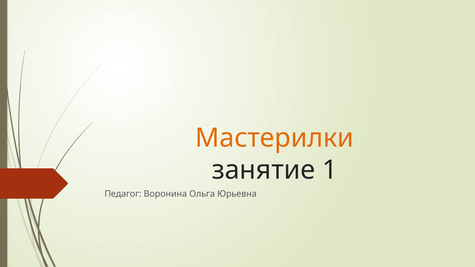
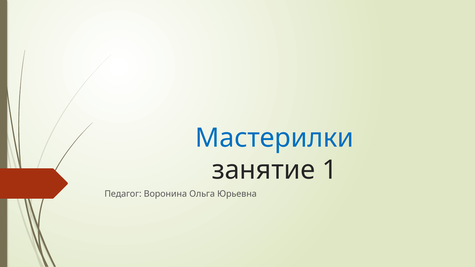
Мастерилки colour: orange -> blue
